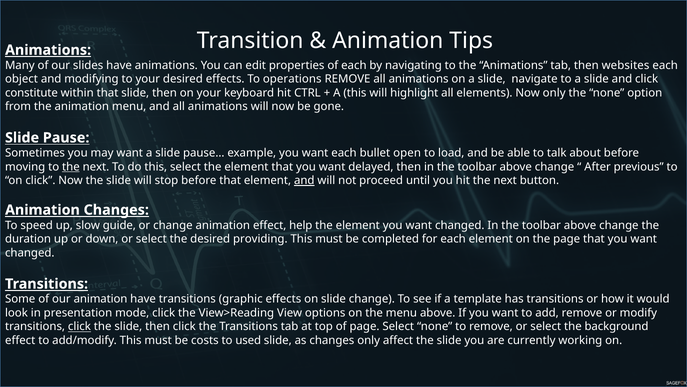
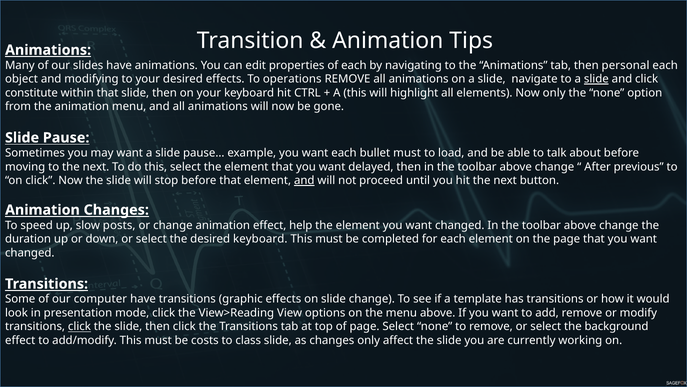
websites: websites -> personal
slide at (596, 79) underline: none -> present
bullet open: open -> must
the at (71, 167) underline: present -> none
guide: guide -> posts
desired providing: providing -> keyboard
our animation: animation -> computer
used: used -> class
